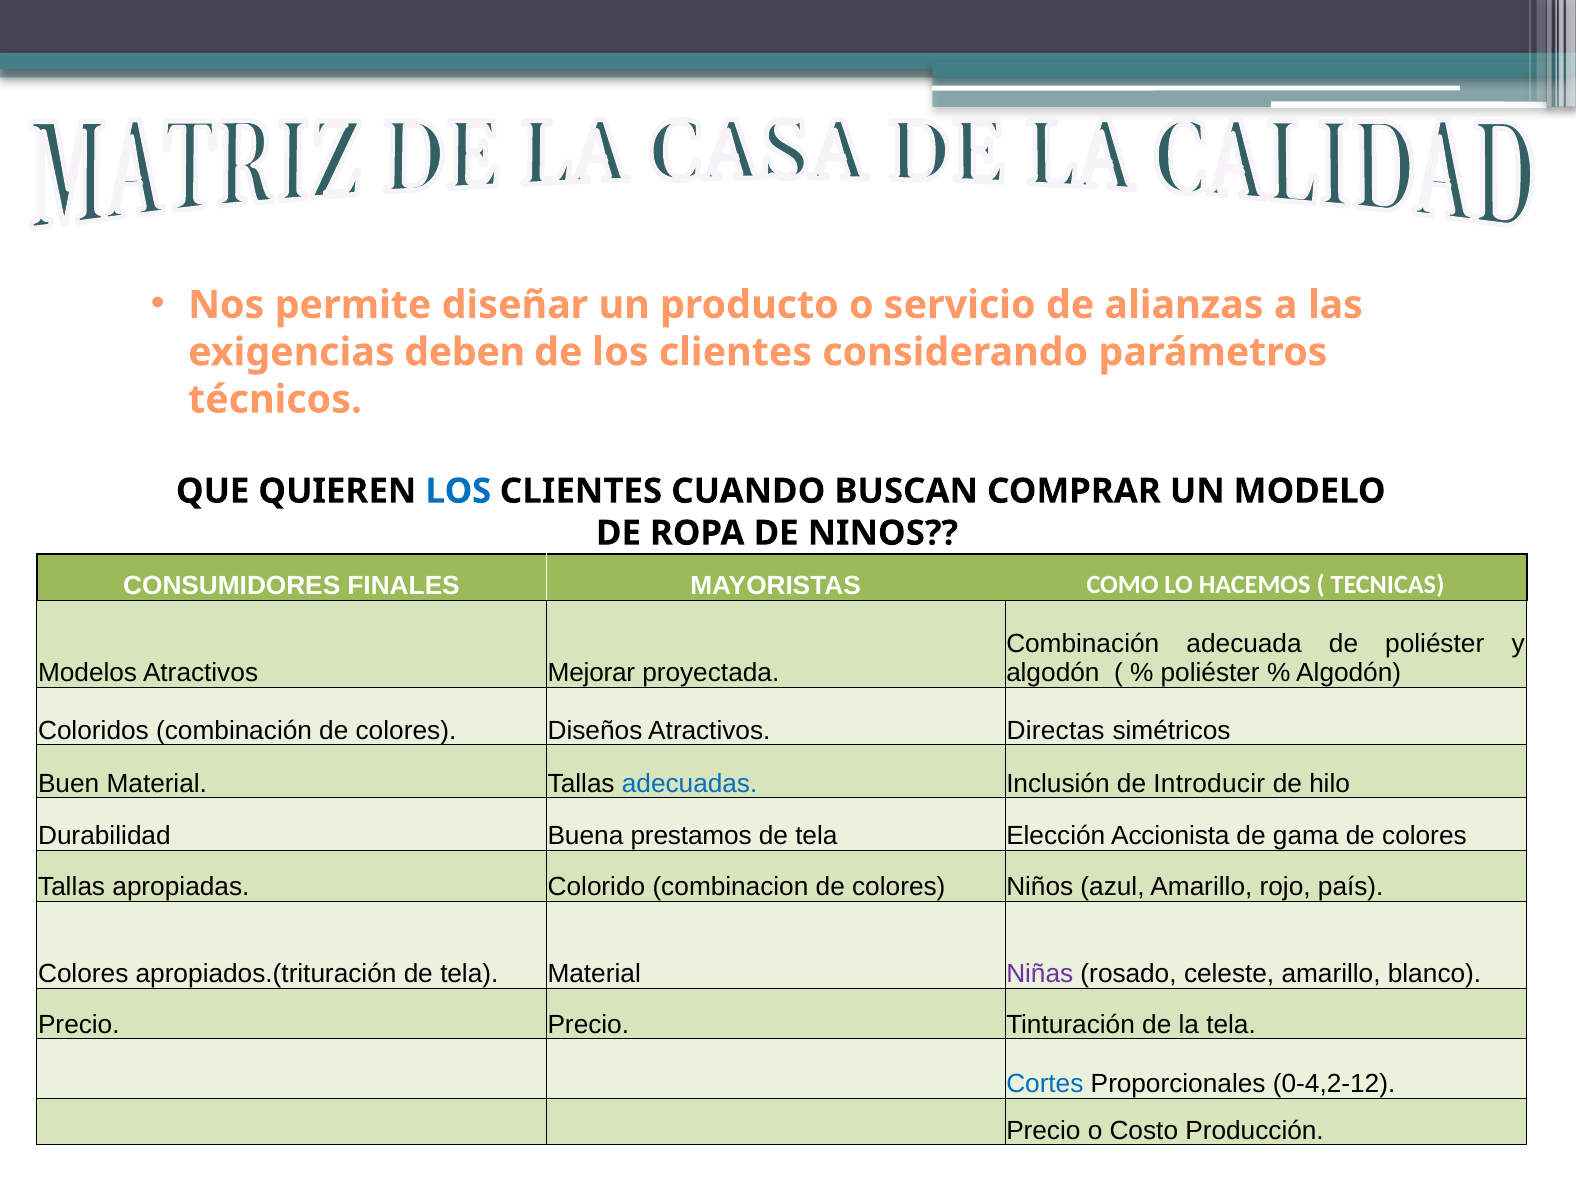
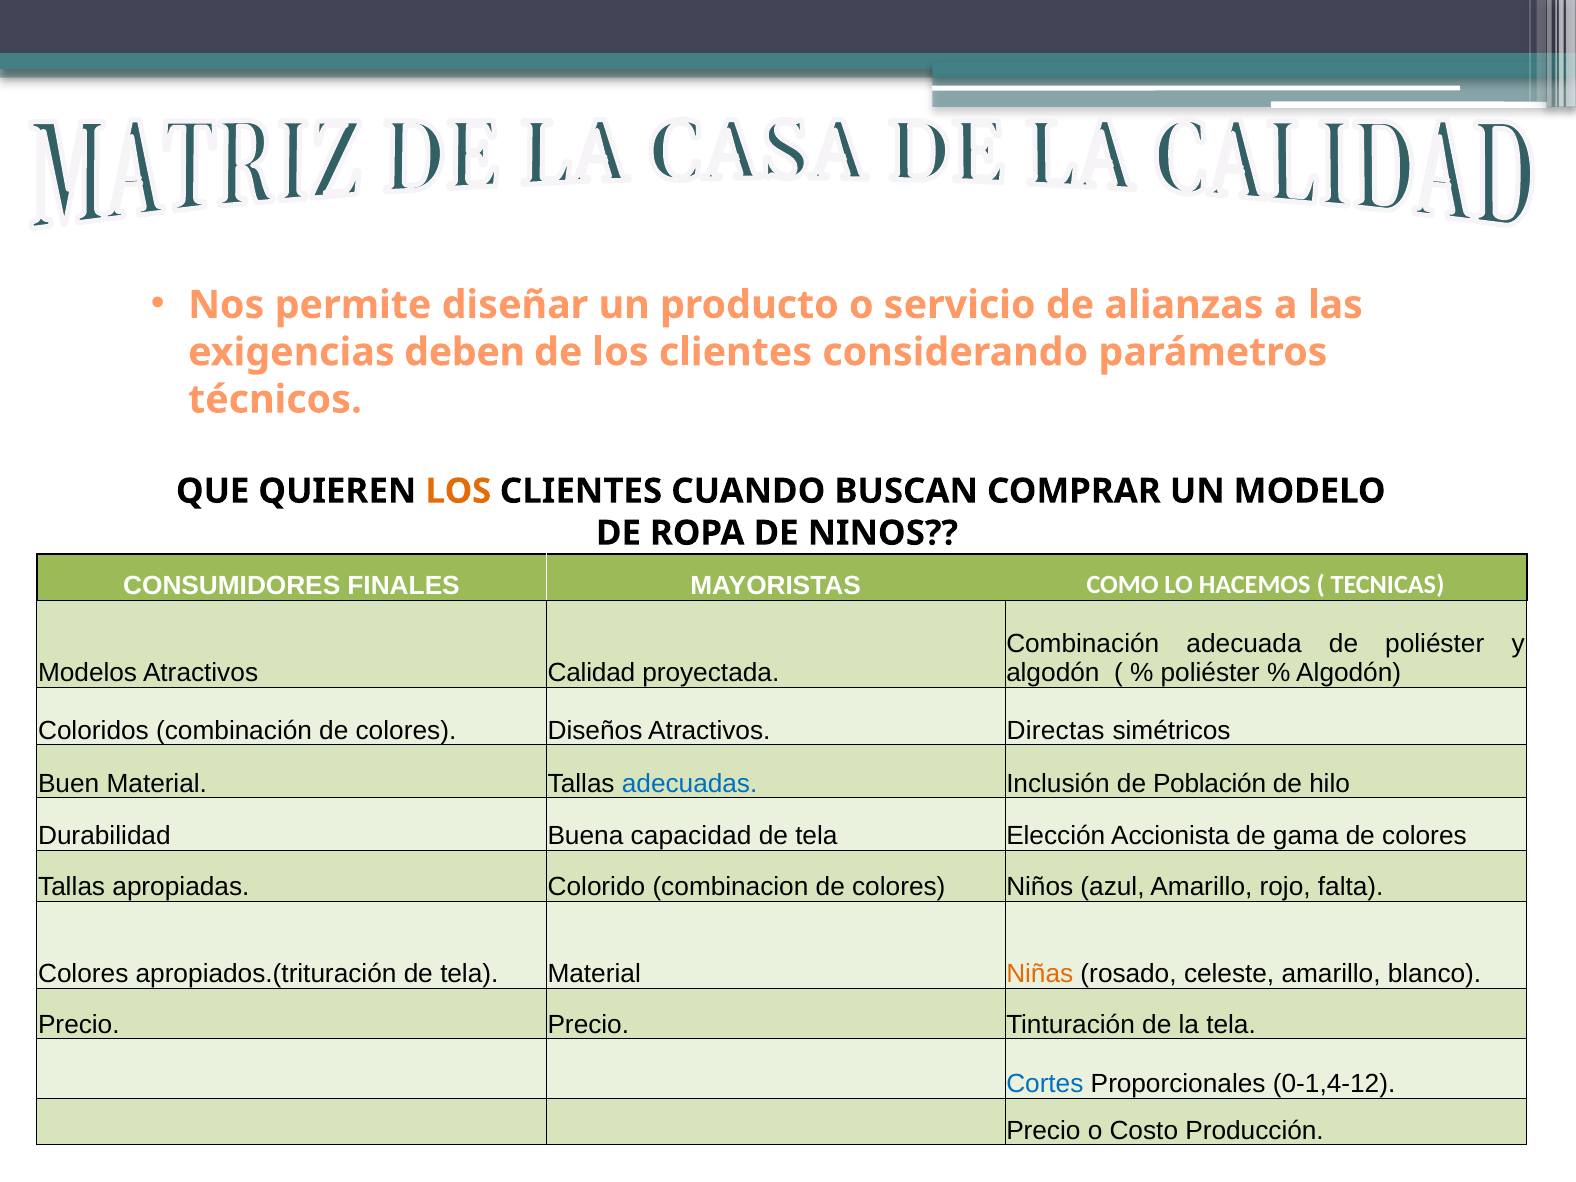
LOS at (458, 491) colour: blue -> orange
Mejorar: Mejorar -> Calidad
Introducir: Introducir -> Población
prestamos: prestamos -> capacidad
país: país -> falta
Niñas colour: purple -> orange
0-4,2-12: 0-4,2-12 -> 0-1,4-12
